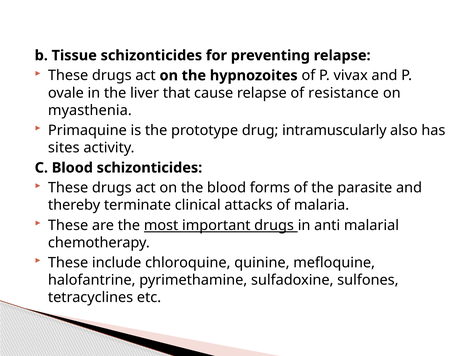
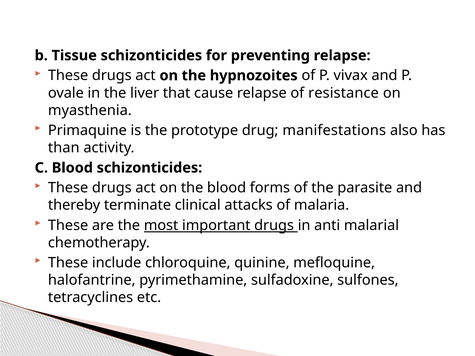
intramuscularly: intramuscularly -> manifestations
sites: sites -> than
